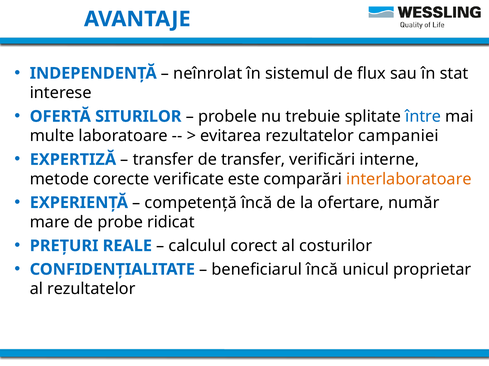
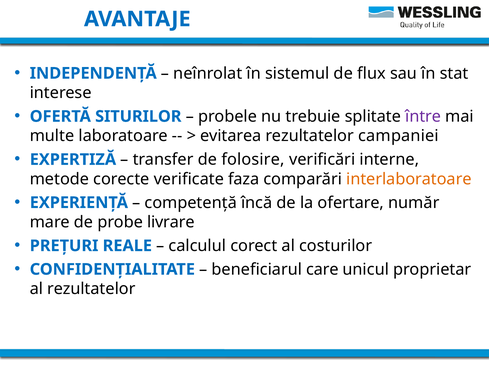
între colour: blue -> purple
de transfer: transfer -> folosire
este: este -> faza
ridicat: ridicat -> livrare
beneficiarul încă: încă -> care
